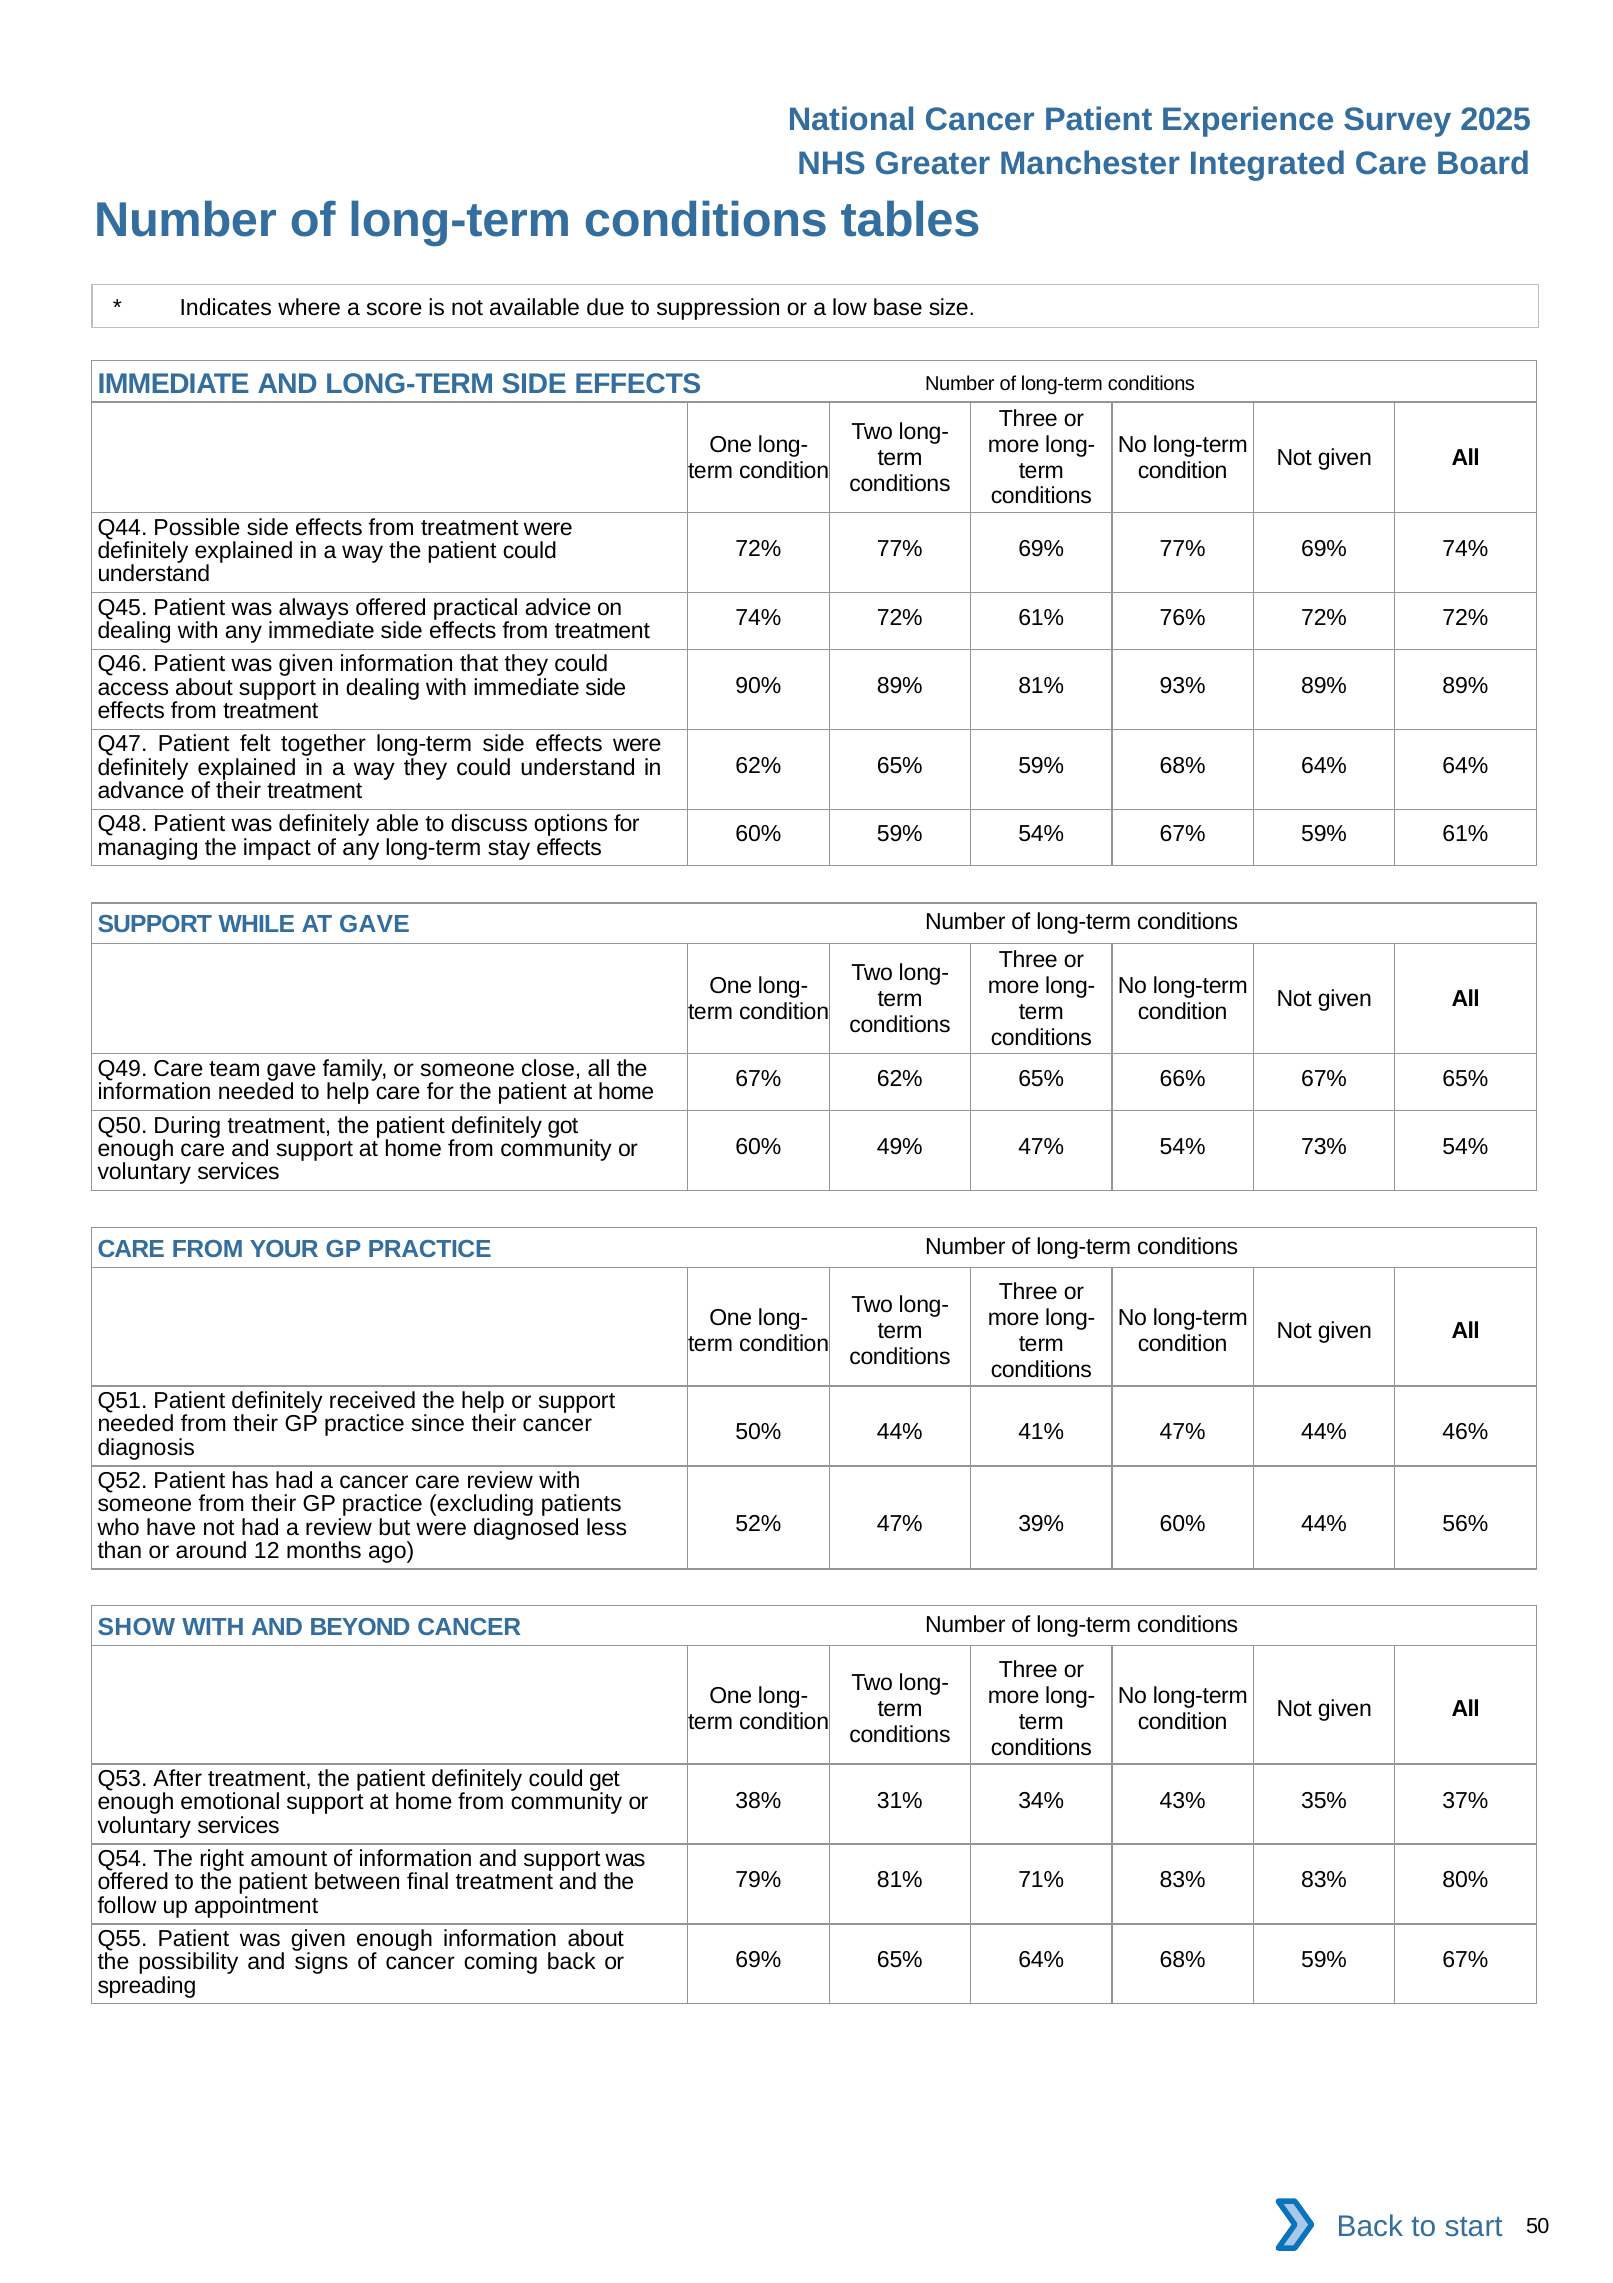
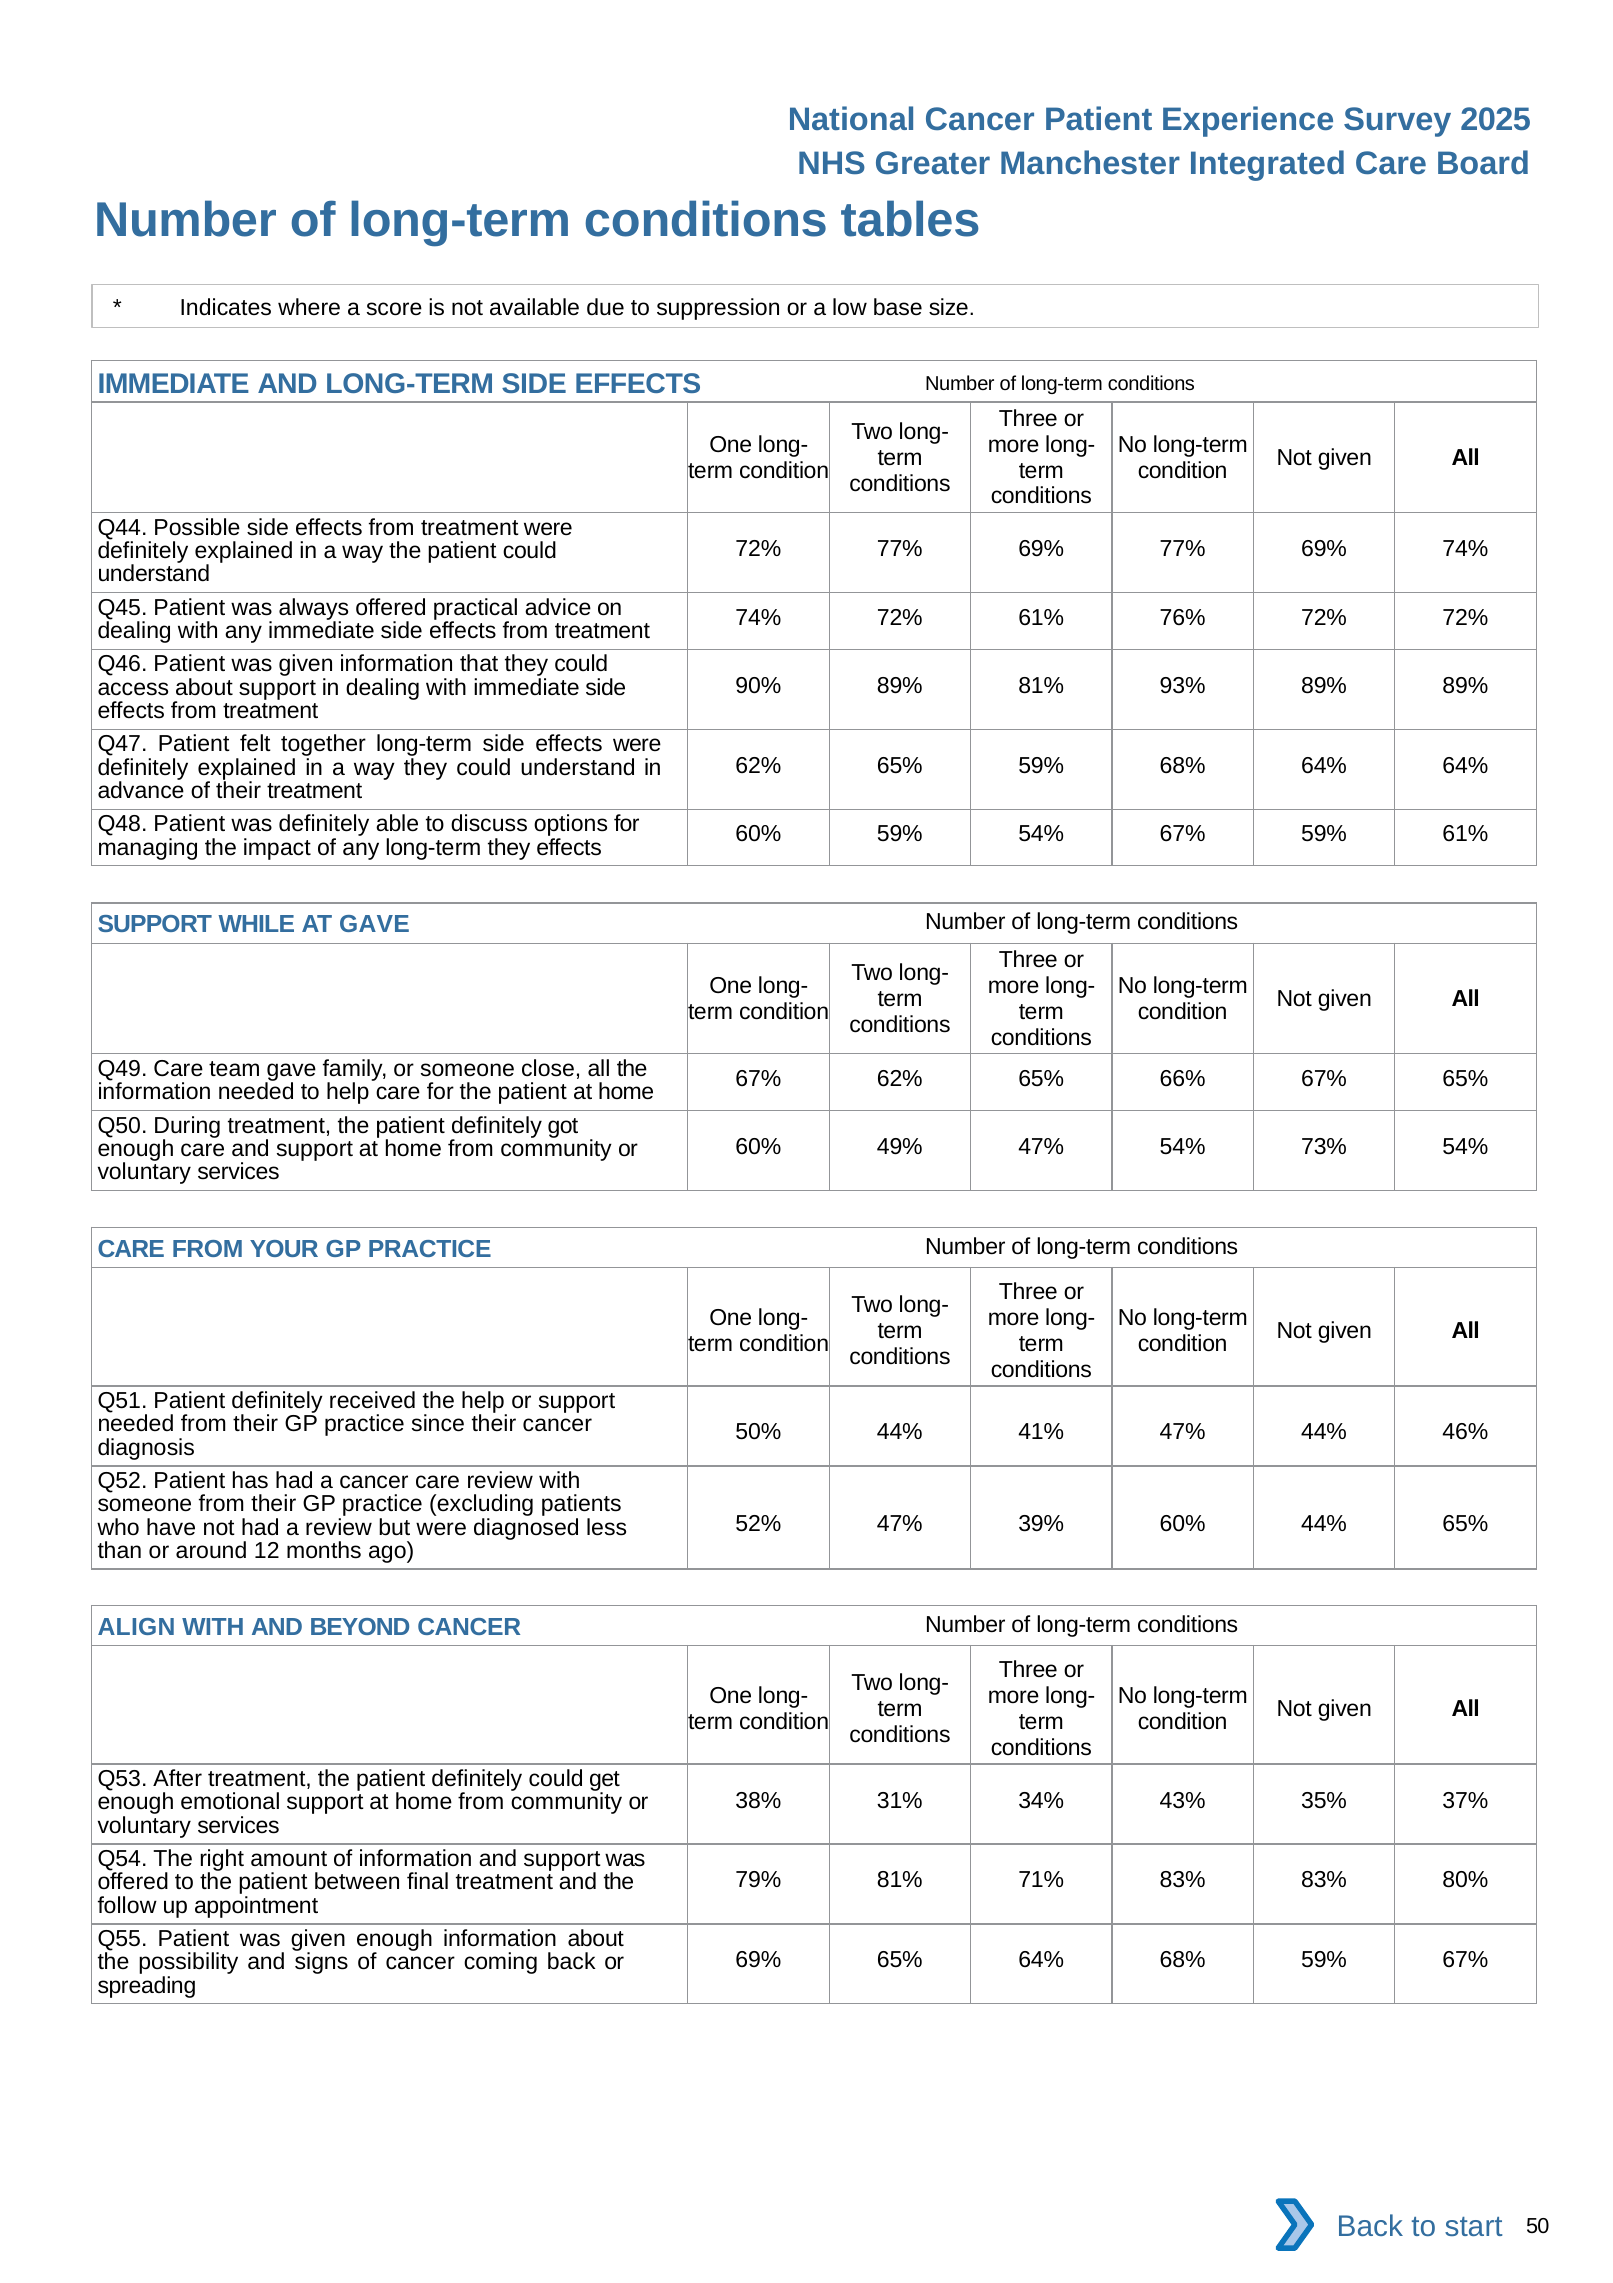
long-term stay: stay -> they
44% 56%: 56% -> 65%
SHOW: SHOW -> ALIGN
